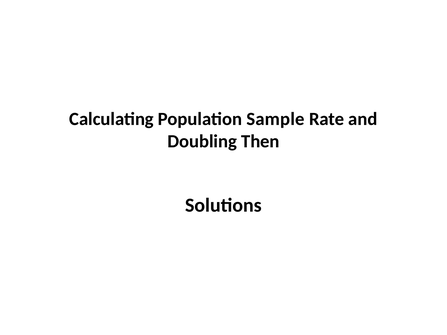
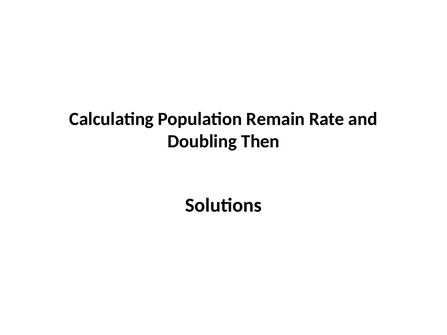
Sample: Sample -> Remain
